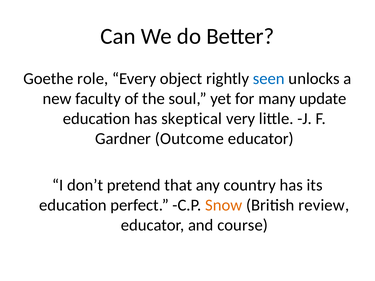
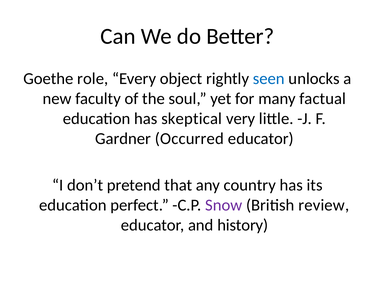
update: update -> factual
Outcome: Outcome -> Occurred
Snow colour: orange -> purple
course: course -> history
